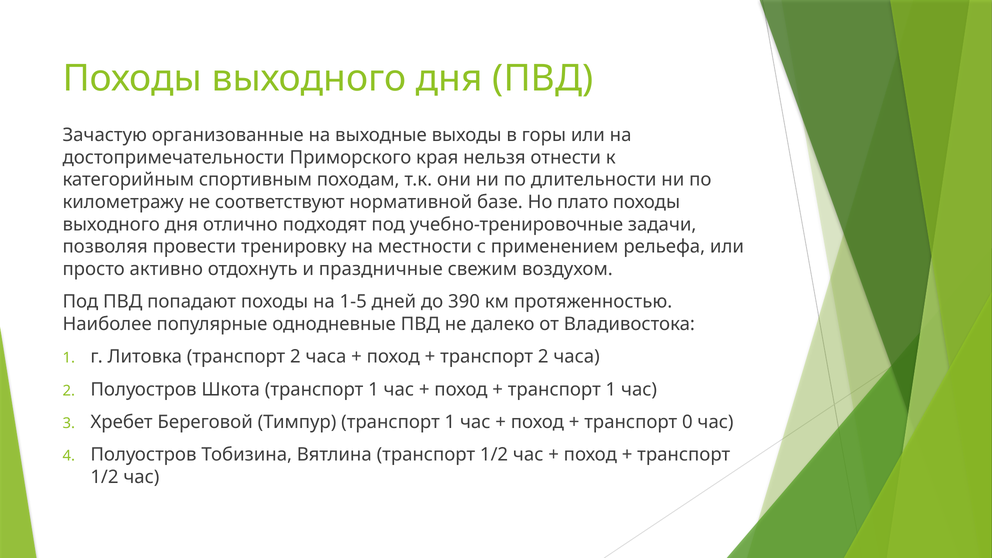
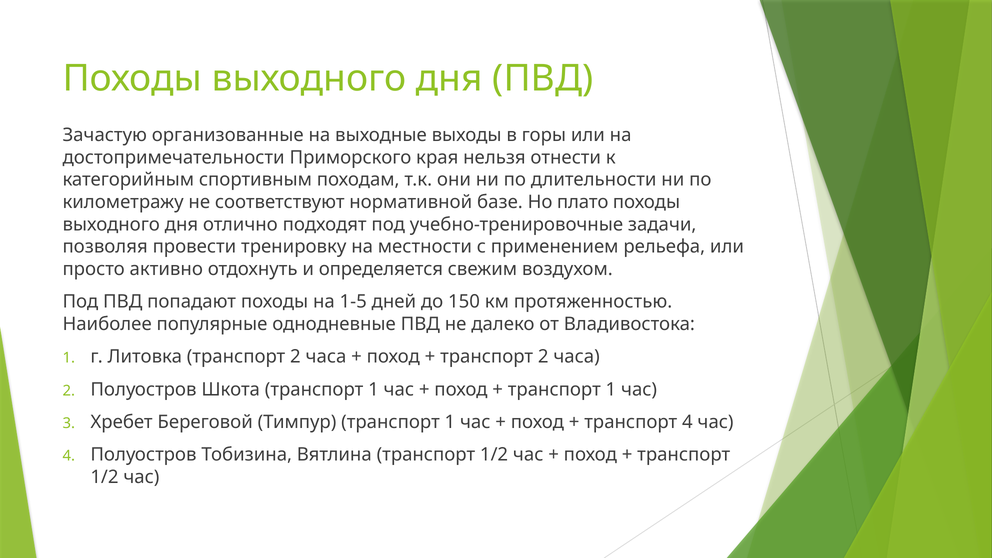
праздничные: праздничные -> определяется
390: 390 -> 150
транспорт 0: 0 -> 4
